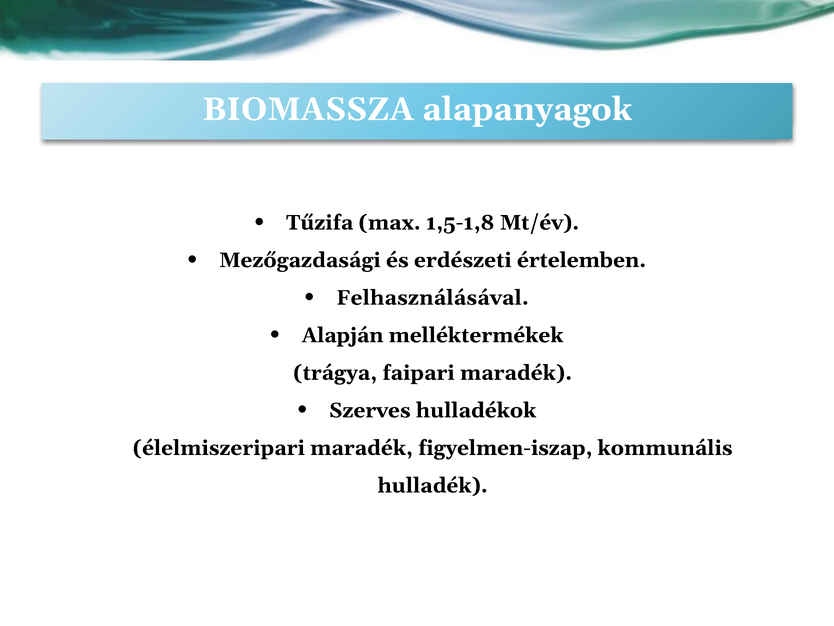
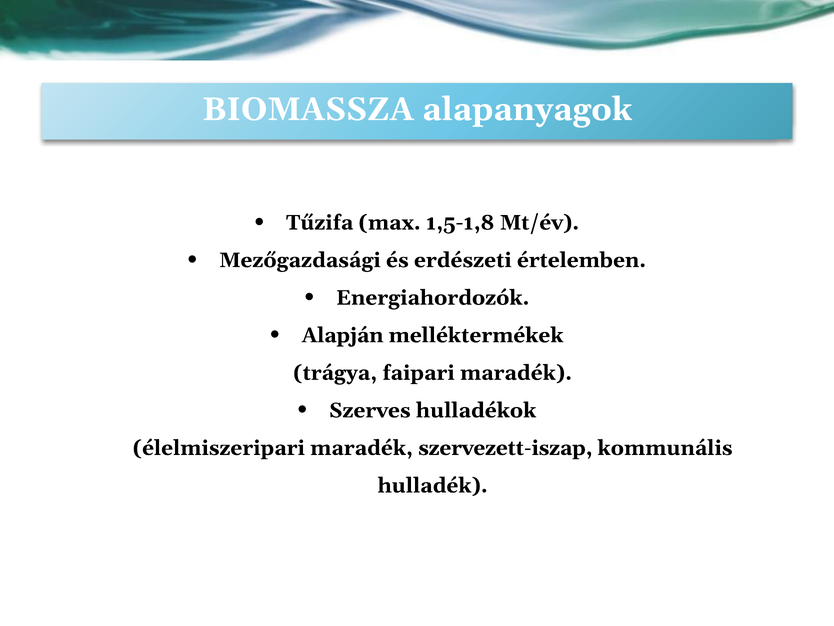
Felhasználásával: Felhasználásával -> Energiahordozók
figyelmen-iszap: figyelmen-iszap -> szervezett-iszap
